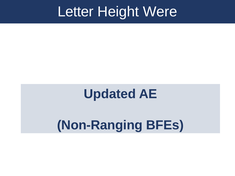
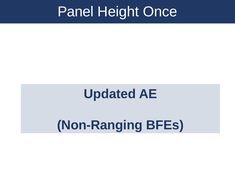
Letter: Letter -> Panel
Were: Were -> Once
